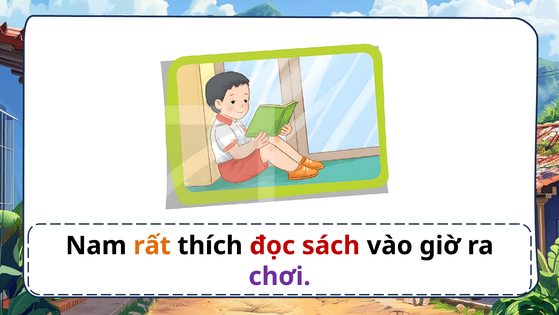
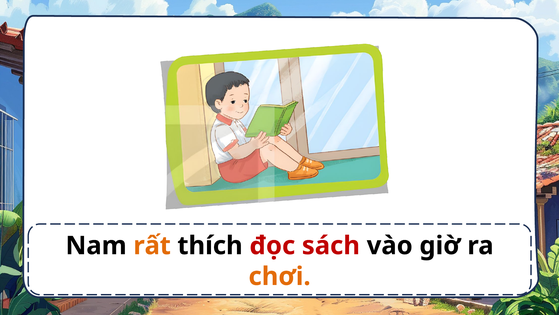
chơi colour: purple -> orange
